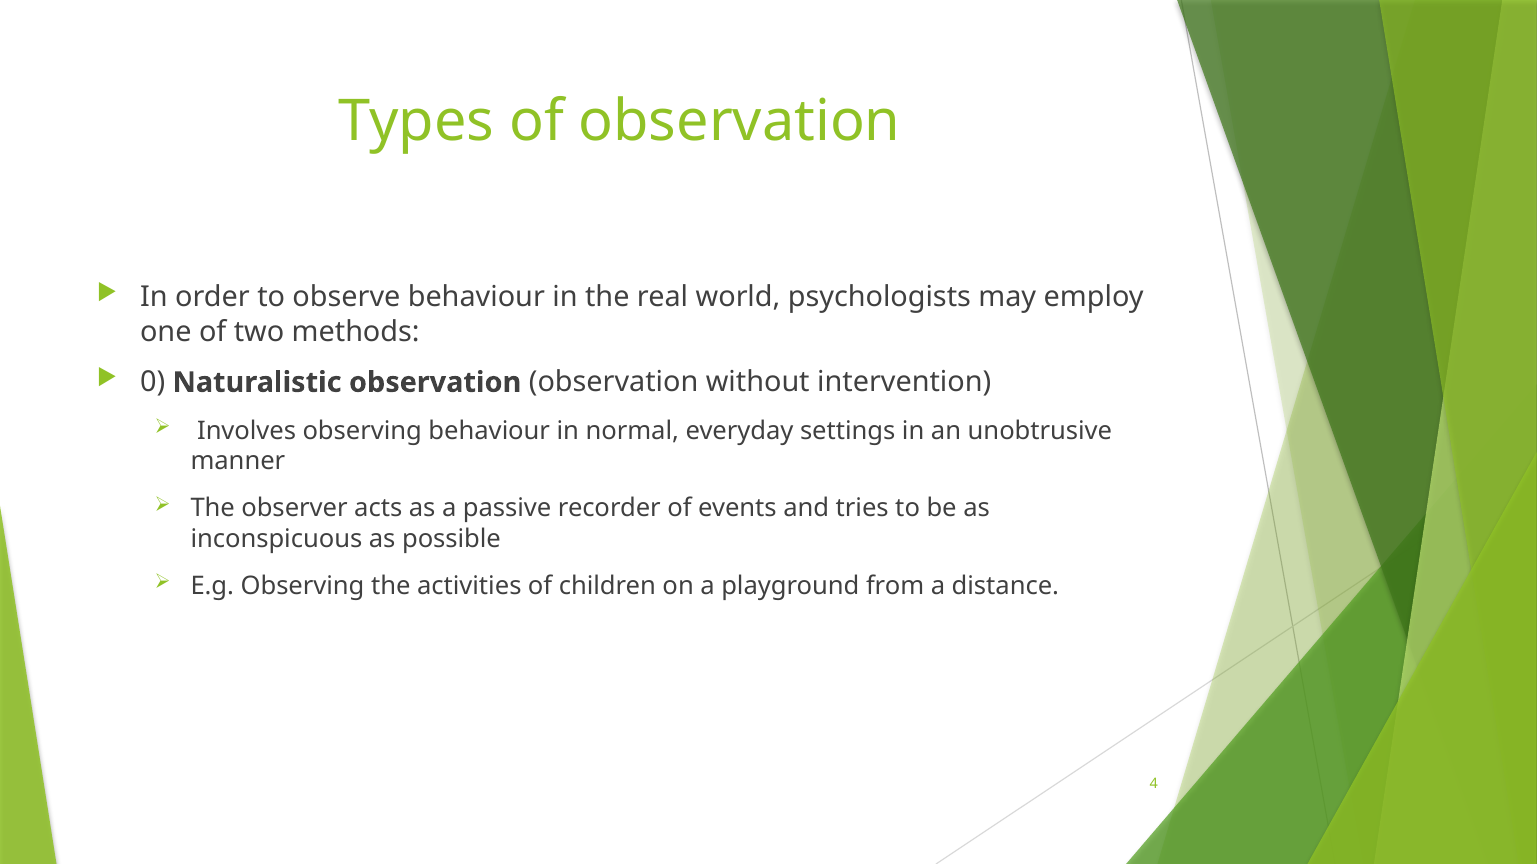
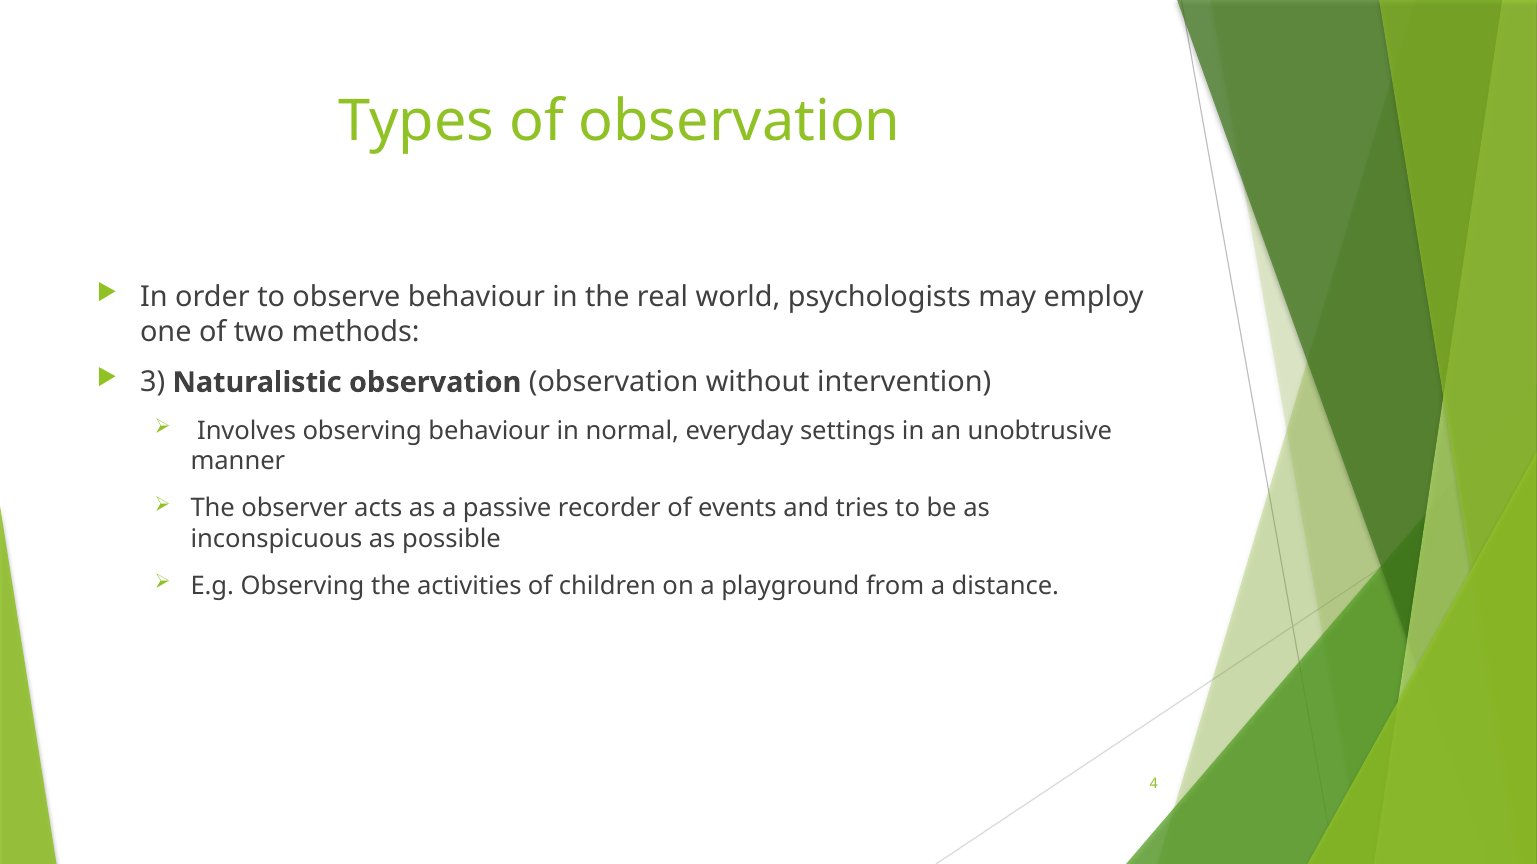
0: 0 -> 3
